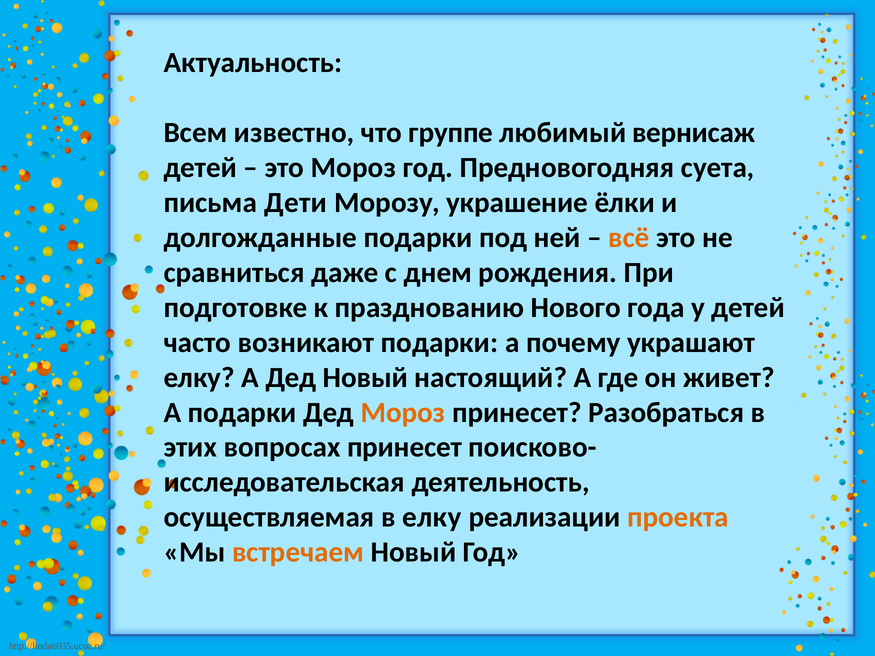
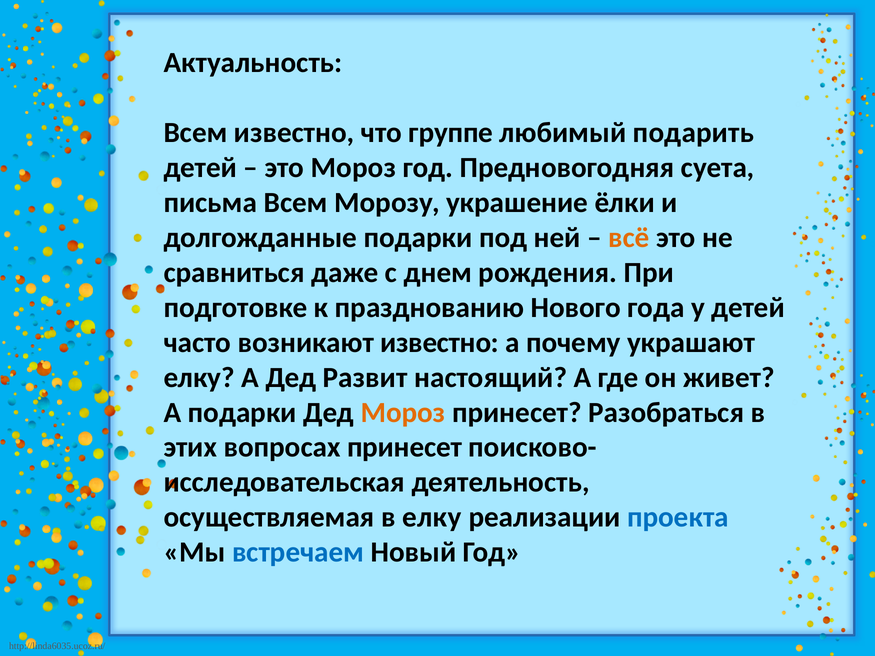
вернисаж: вернисаж -> подарить
письма Дети: Дети -> Всем
возникают подарки: подарки -> известно
Дед Новый: Новый -> Развит
проекта colour: orange -> blue
встречаем colour: orange -> blue
